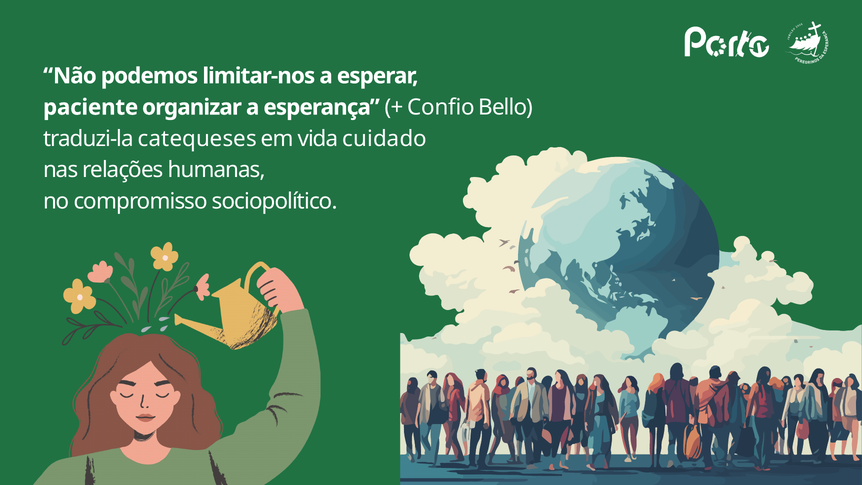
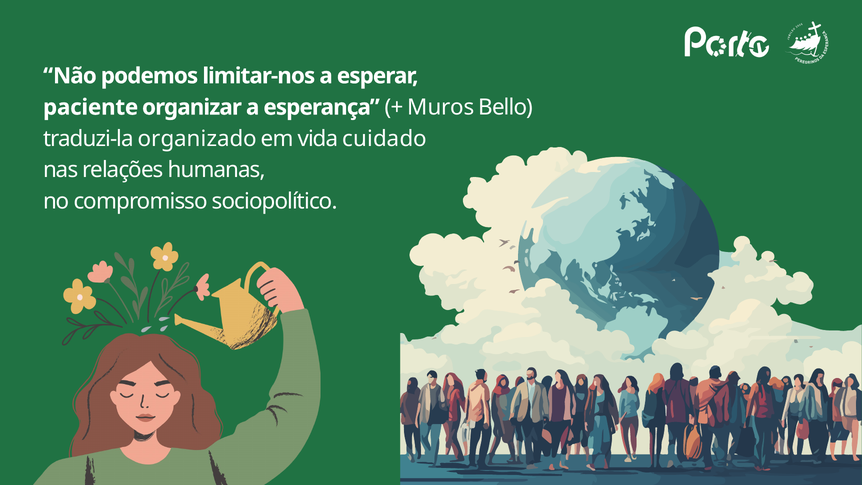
Confio: Confio -> Muros
catequeses: catequeses -> organizado
